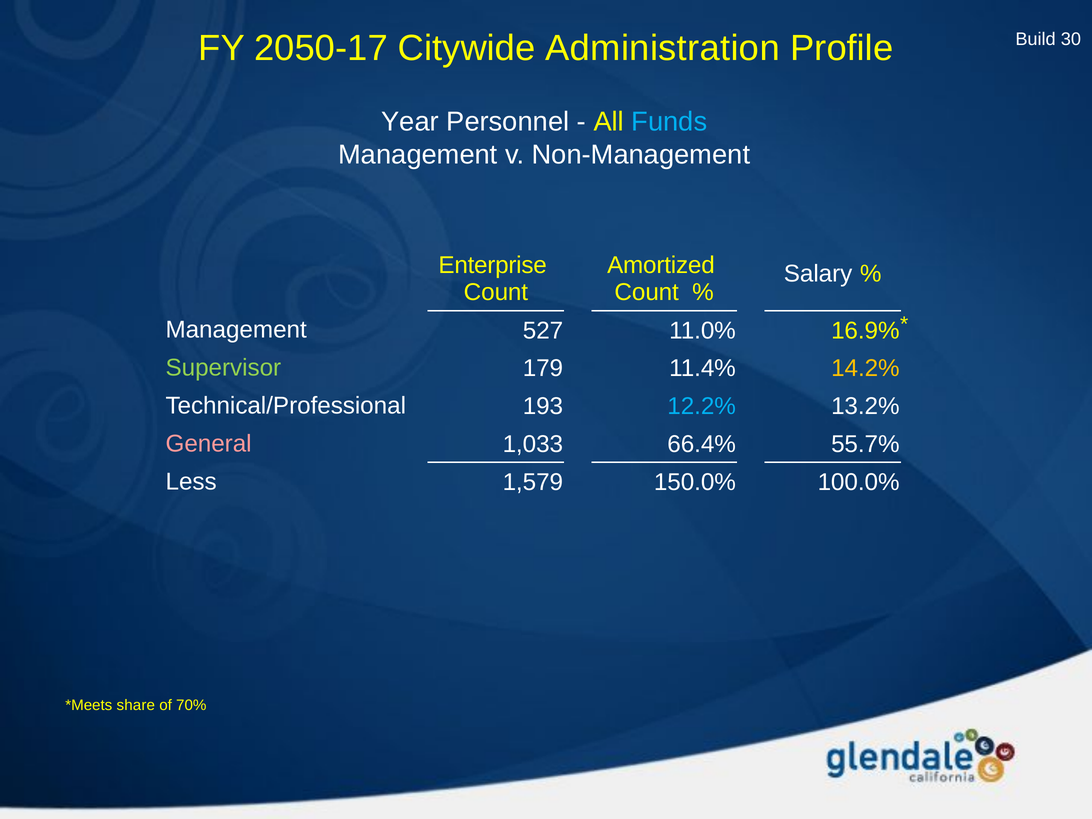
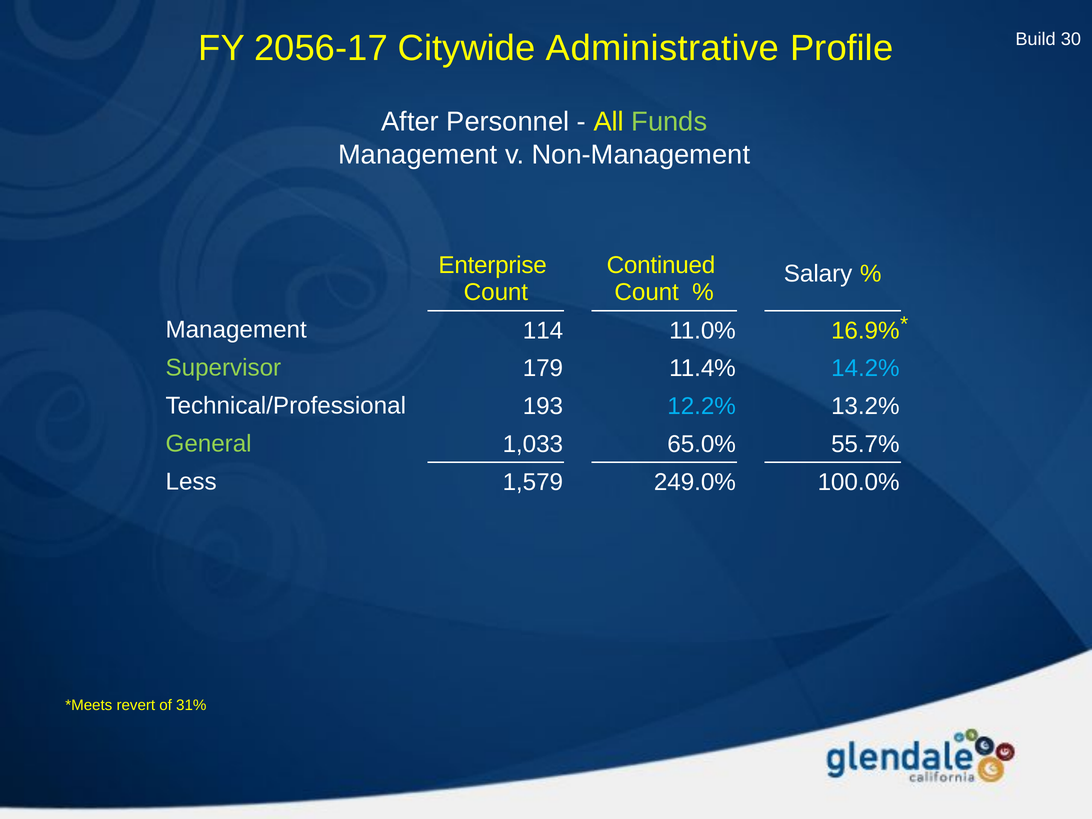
2050-17: 2050-17 -> 2056-17
Administration: Administration -> Administrative
Year: Year -> After
Funds colour: light blue -> light green
Amortized: Amortized -> Continued
527: 527 -> 114
14.2% colour: yellow -> light blue
General colour: pink -> light green
66.4%: 66.4% -> 65.0%
150.0%: 150.0% -> 249.0%
share: share -> revert
70%: 70% -> 31%
